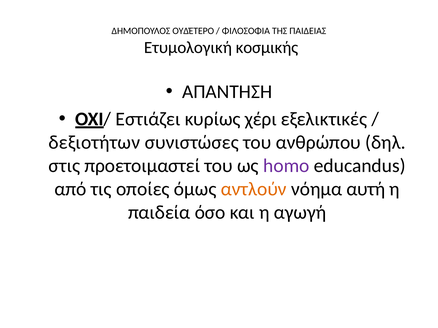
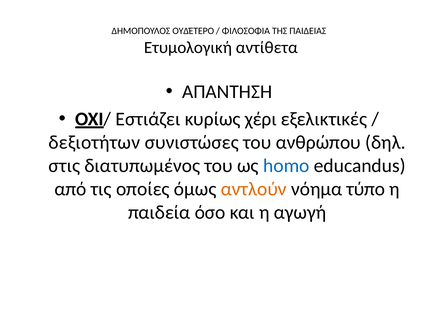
κοσμικής: κοσμικής -> αντίθετα
προετοιμαστεί: προετοιμαστεί -> διατυπωμένος
homo colour: purple -> blue
αυτή: αυτή -> τύπο
